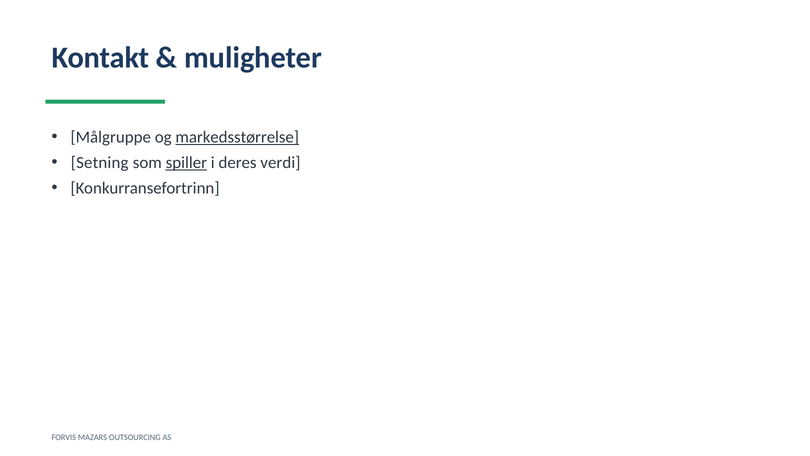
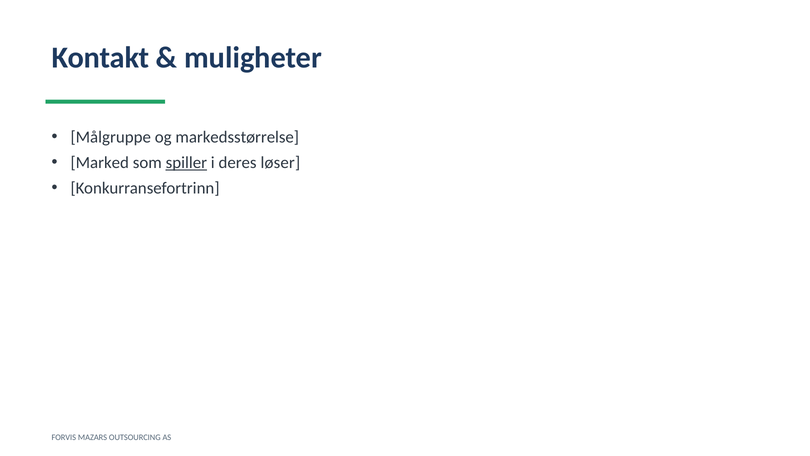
markedsstørrelse underline: present -> none
Setning: Setning -> Marked
verdi: verdi -> løser
